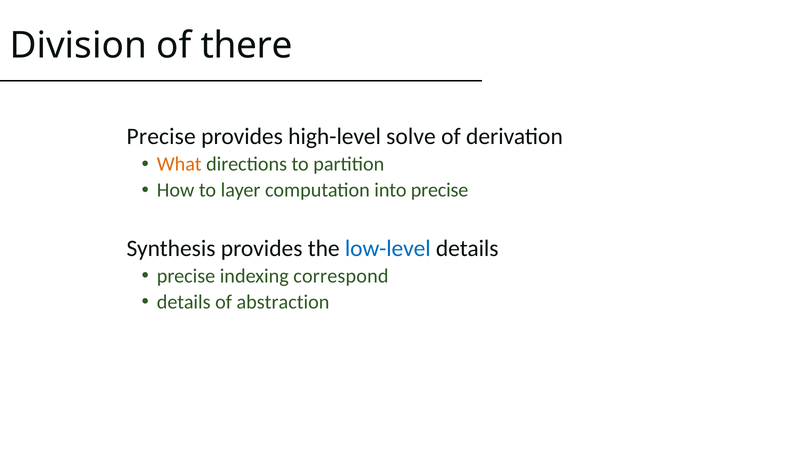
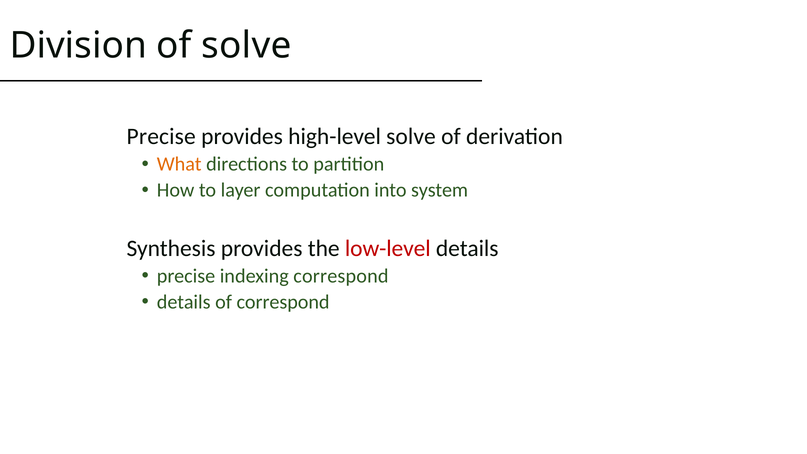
of there: there -> solve
into precise: precise -> system
low-level colour: blue -> red
of abstraction: abstraction -> correspond
